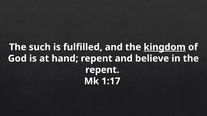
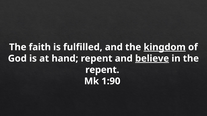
such: such -> faith
believe underline: none -> present
1:17: 1:17 -> 1:90
